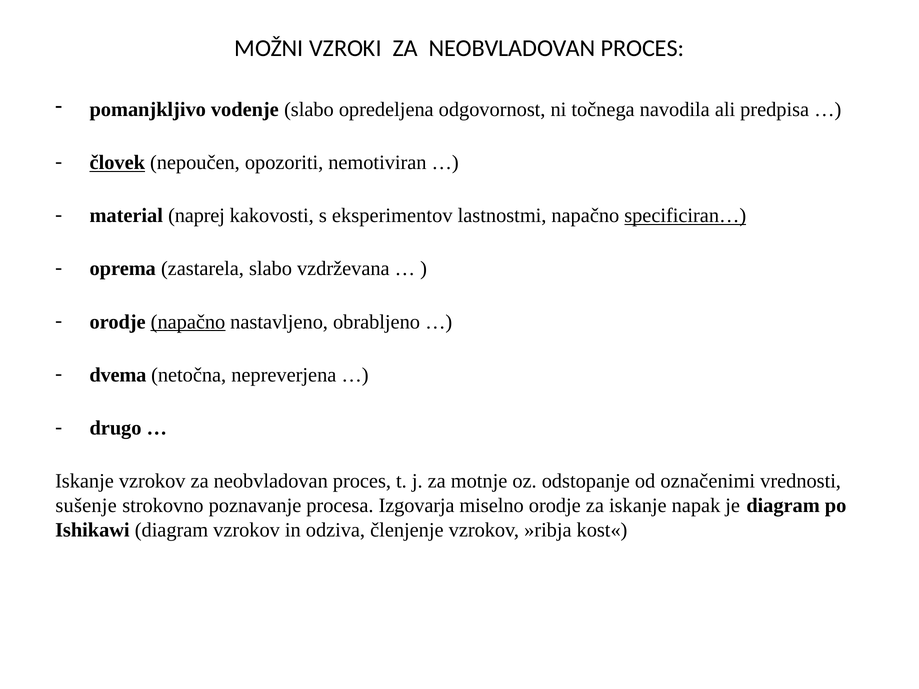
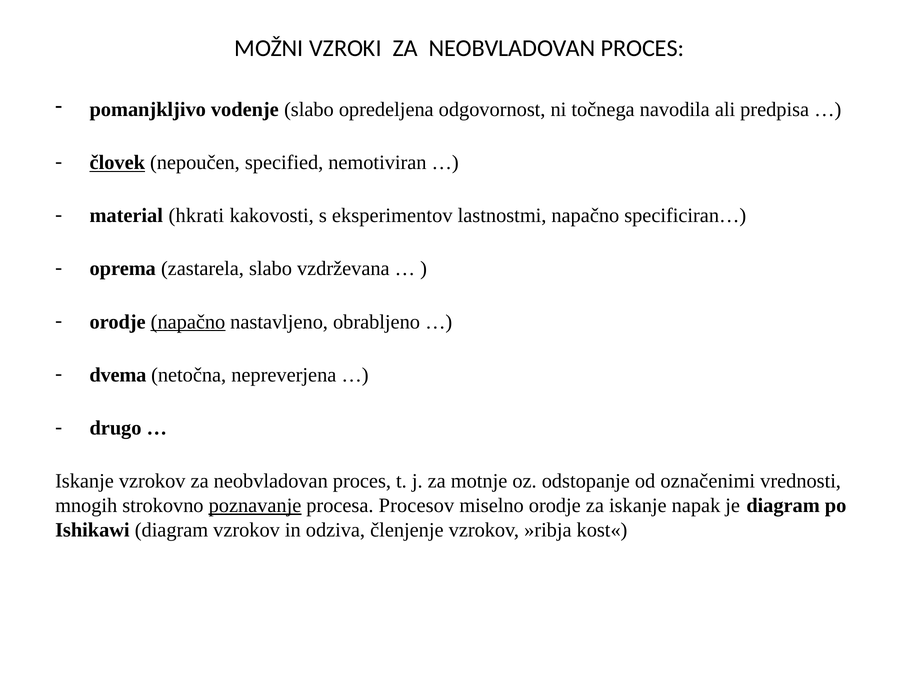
opozoriti: opozoriti -> specified
naprej: naprej -> hkrati
specificiran… underline: present -> none
sušenje: sušenje -> mnogih
poznavanje underline: none -> present
Izgovarja: Izgovarja -> Procesov
